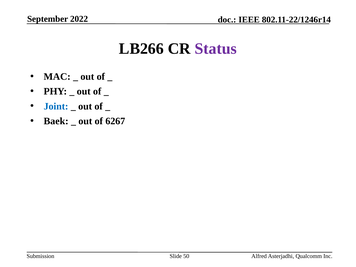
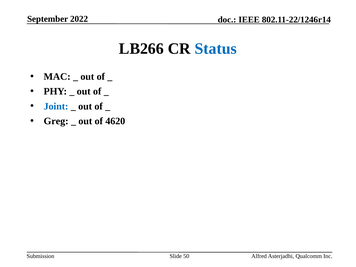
Status colour: purple -> blue
Baek: Baek -> Greg
6267: 6267 -> 4620
